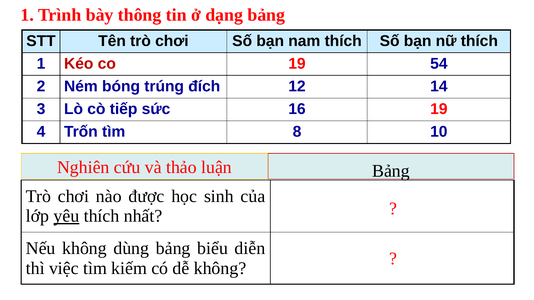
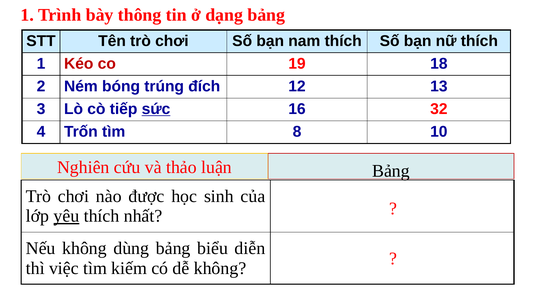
54: 54 -> 18
14: 14 -> 13
sức underline: none -> present
16 19: 19 -> 32
